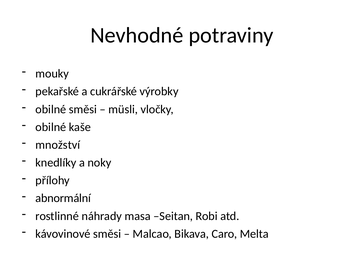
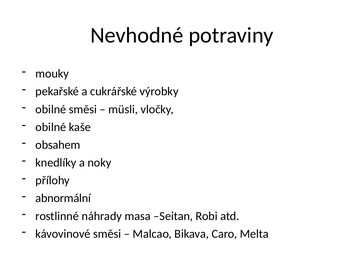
množství: množství -> obsahem
